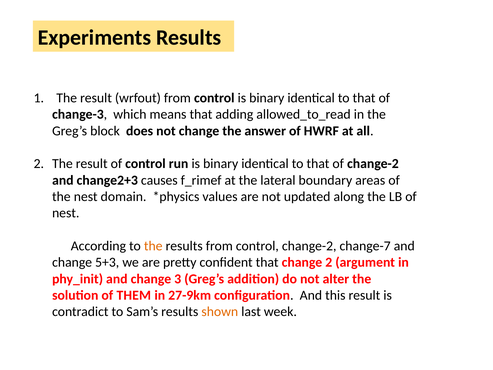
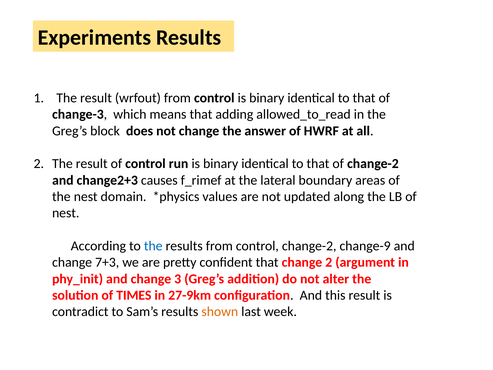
the at (153, 246) colour: orange -> blue
change-7: change-7 -> change-9
5+3: 5+3 -> 7+3
THEM: THEM -> TIMES
